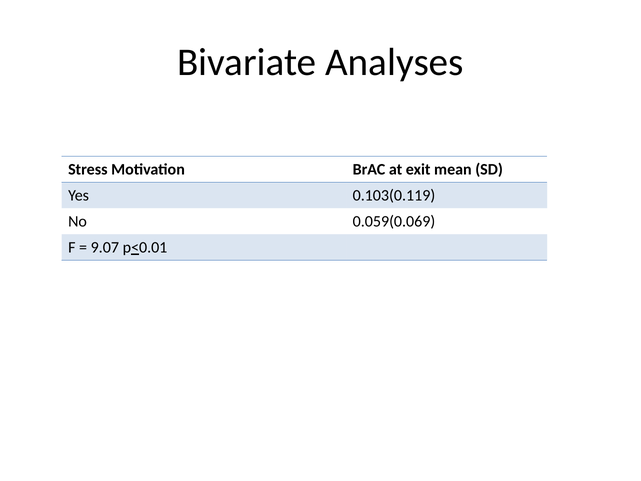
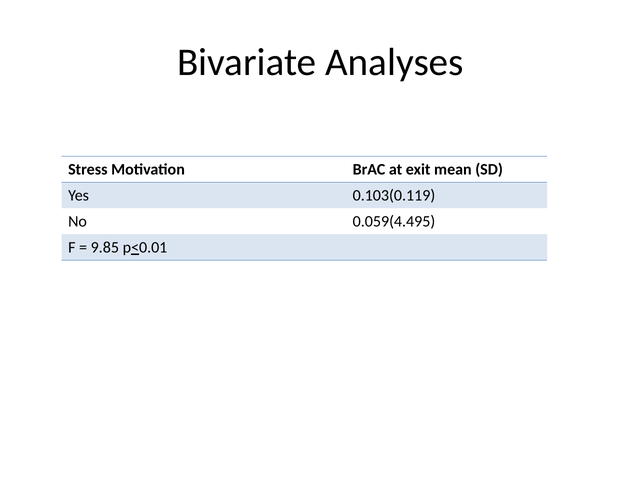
0.059(0.069: 0.059(0.069 -> 0.059(4.495
9.07: 9.07 -> 9.85
